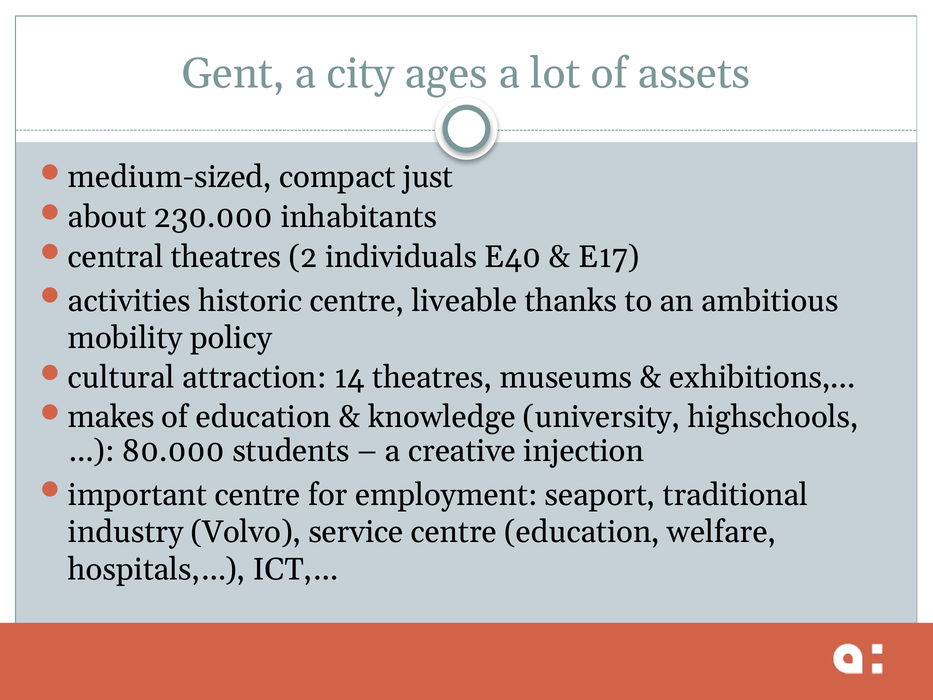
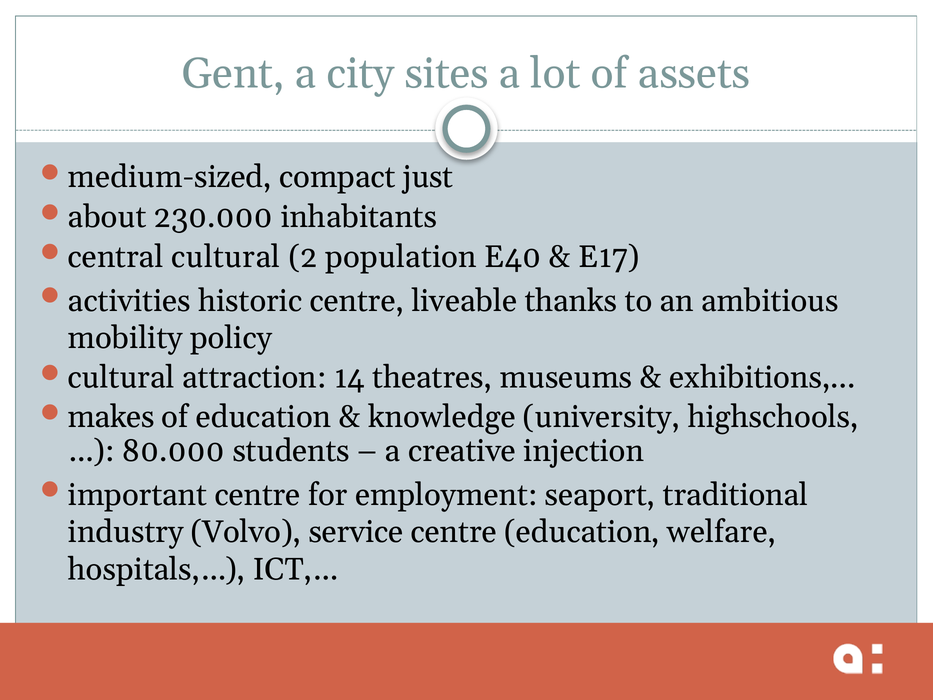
ages: ages -> sites
central theatres: theatres -> cultural
individuals: individuals -> population
